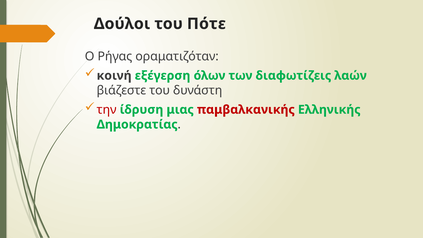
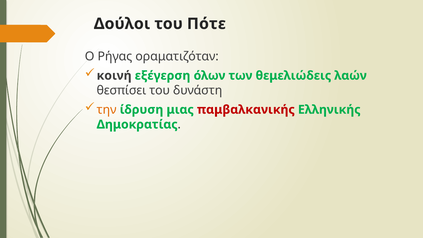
διαφωτίζεις: διαφωτίζεις -> θεμελιώδεις
βιάζεστε: βιάζεστε -> θεσπίσει
την colour: red -> orange
